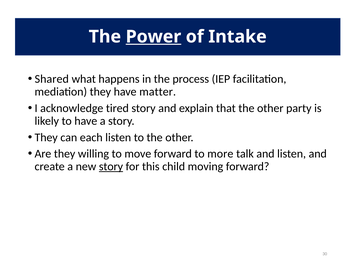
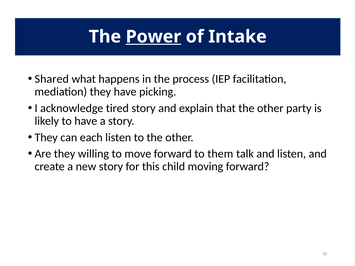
matter: matter -> picking
more: more -> them
story at (111, 167) underline: present -> none
